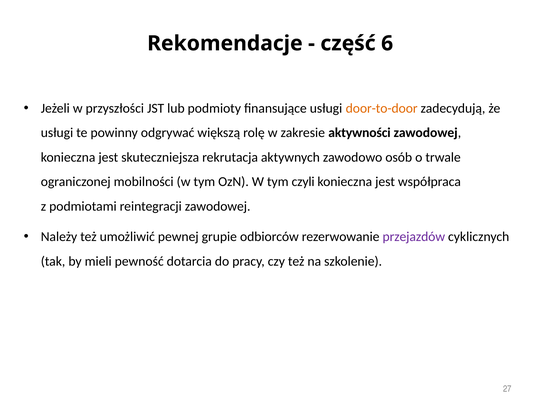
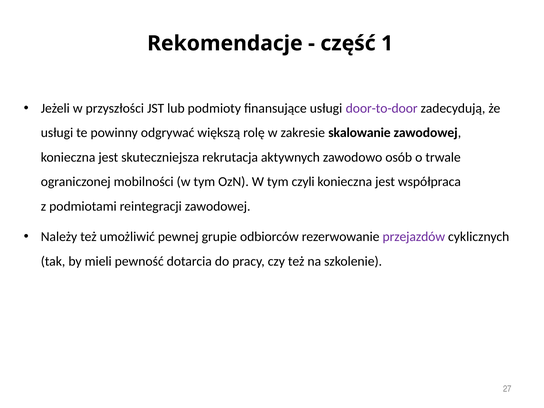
6: 6 -> 1
door-to-door colour: orange -> purple
aktywności: aktywności -> skalowanie
